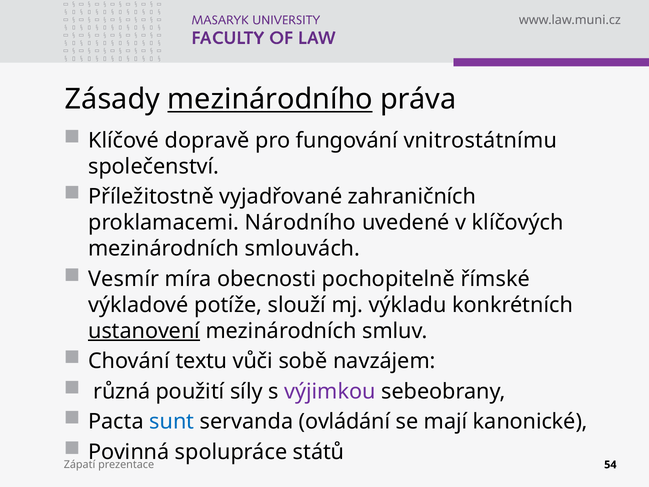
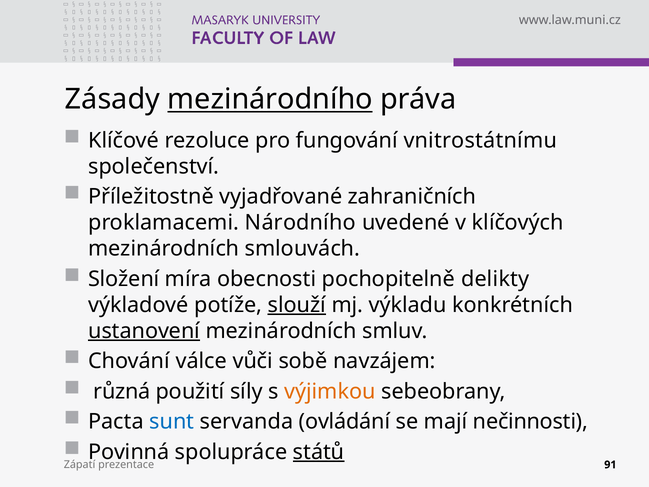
dopravě: dopravě -> rezoluce
Vesmír: Vesmír -> Složení
římské: římské -> delikty
slouží underline: none -> present
textu: textu -> válce
výjimkou colour: purple -> orange
kanonické: kanonické -> nečinnosti
států underline: none -> present
54: 54 -> 91
